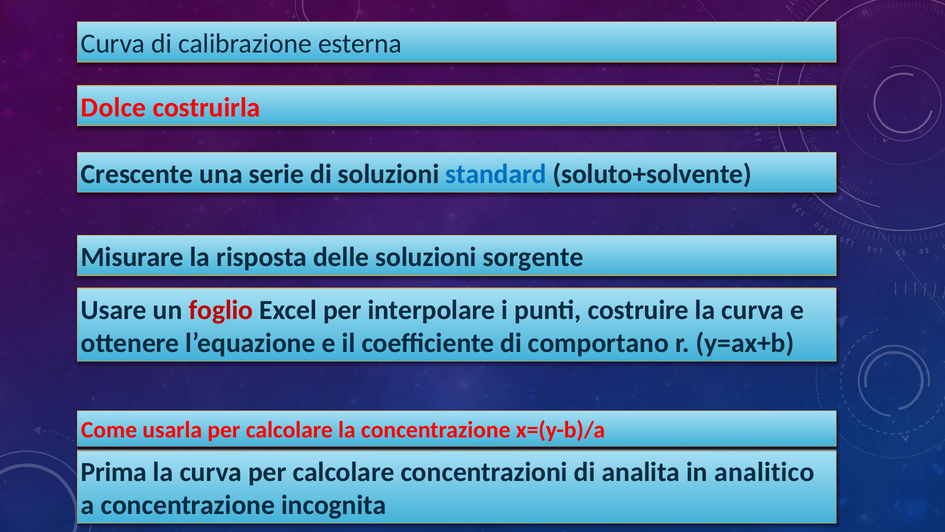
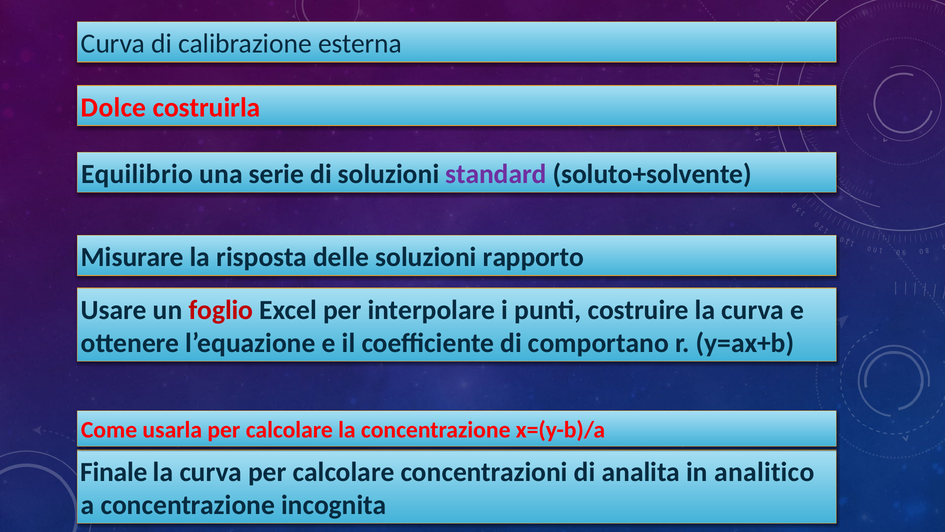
Crescente: Crescente -> Equilibrio
standard colour: blue -> purple
sorgente: sorgente -> rapporto
Prima: Prima -> Finale
